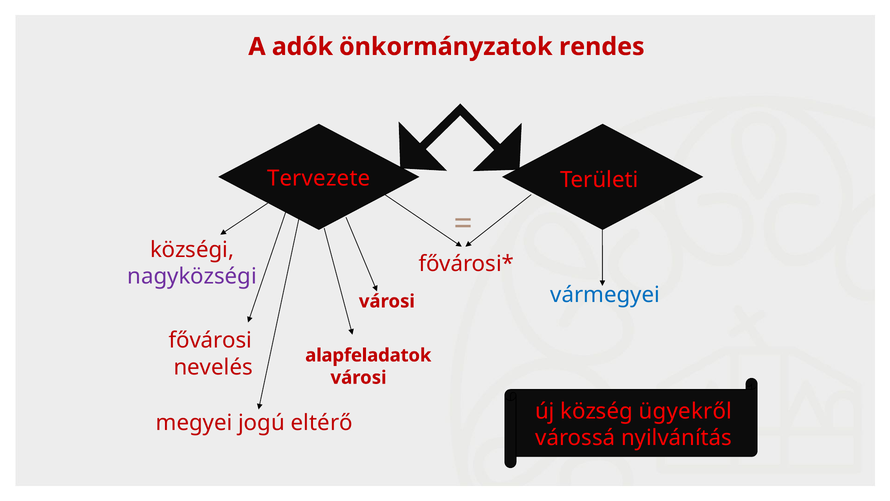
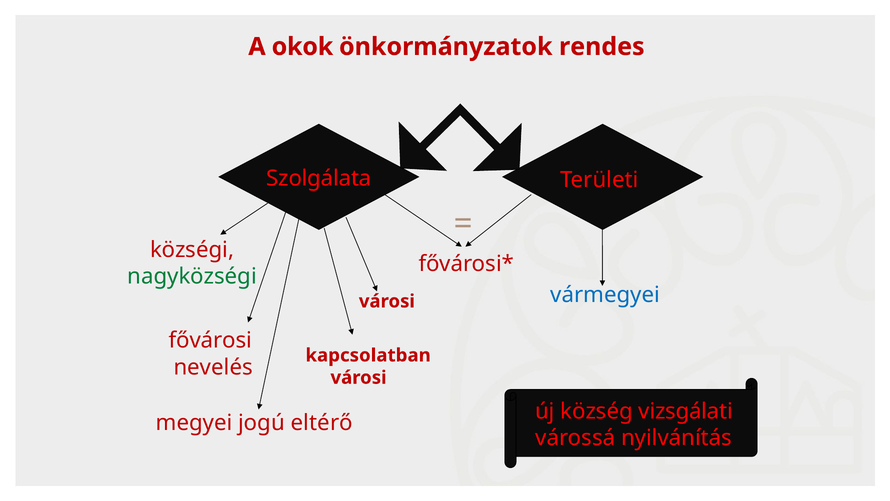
adók: adók -> okok
Tervezete: Tervezete -> Szolgálata
nagyközségi colour: purple -> green
alapfeladatok: alapfeladatok -> kapcsolatban
ügyekről: ügyekről -> vizsgálati
